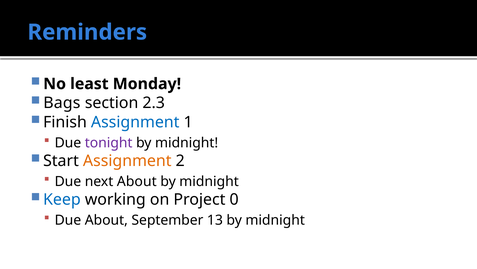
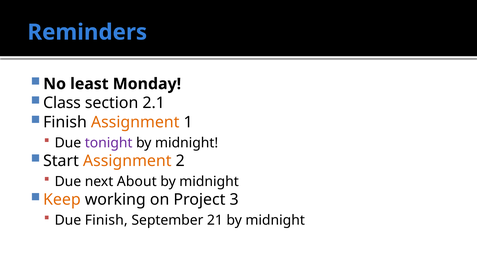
Bags: Bags -> Class
2.3: 2.3 -> 2.1
Assignment at (135, 122) colour: blue -> orange
Keep colour: blue -> orange
0: 0 -> 3
Due About: About -> Finish
13: 13 -> 21
